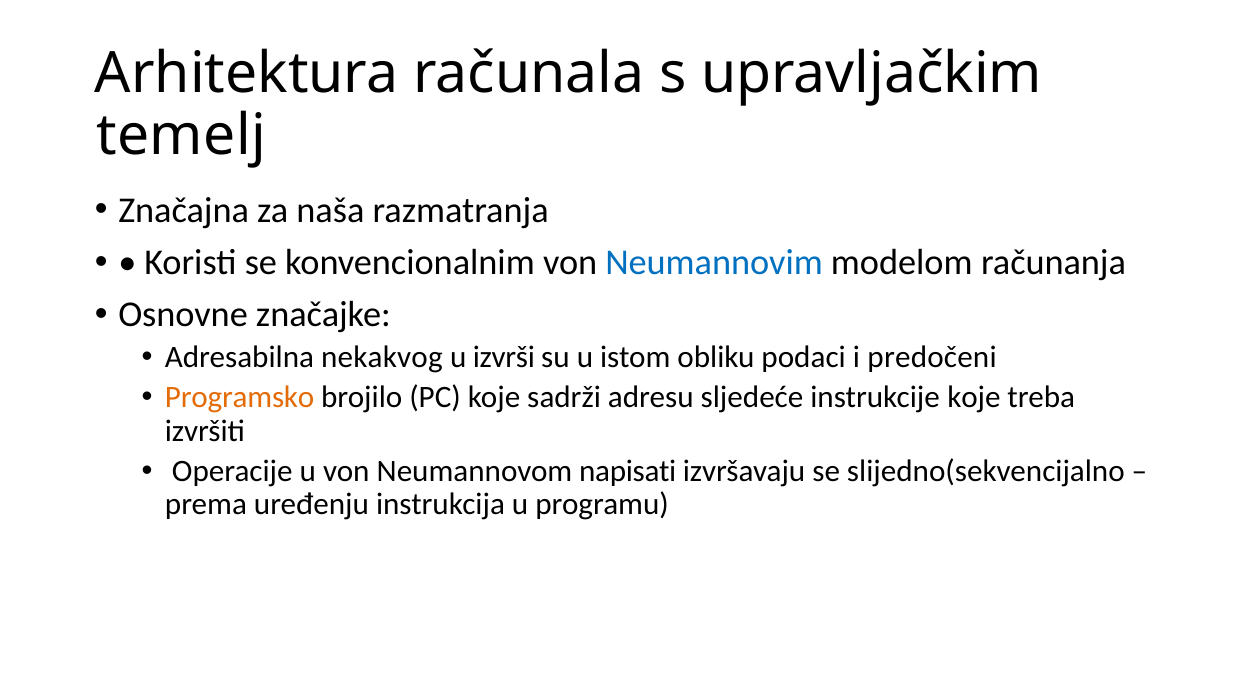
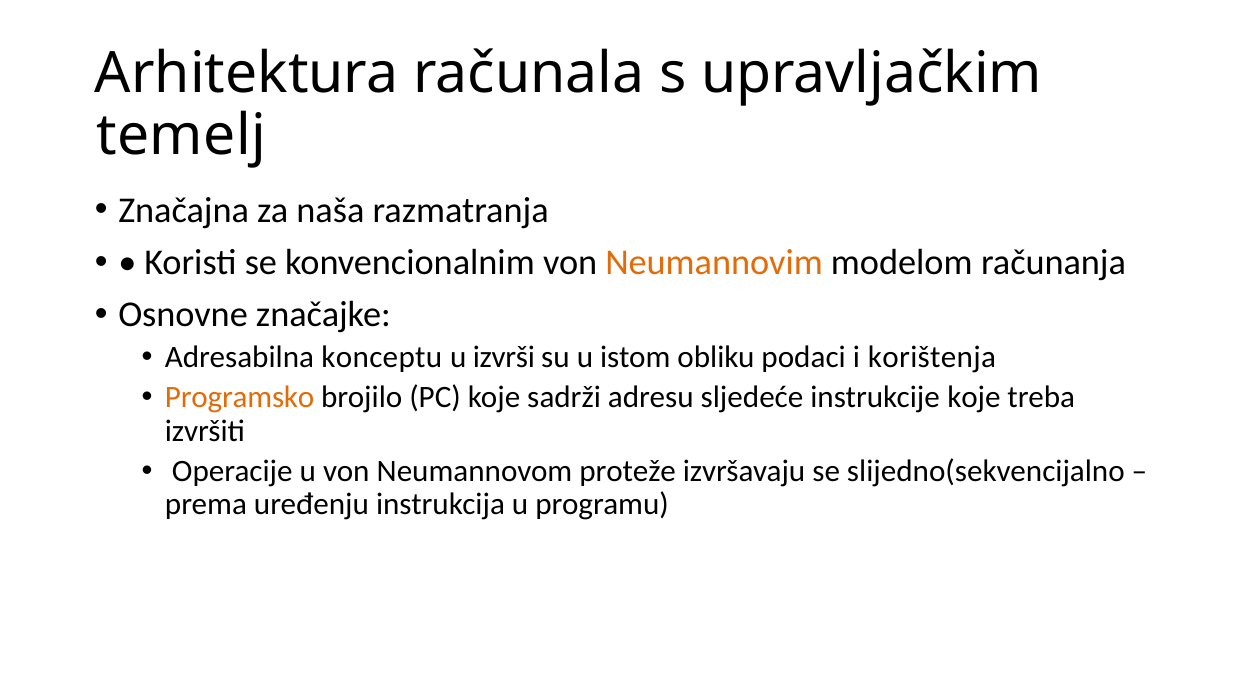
Neumannovim colour: blue -> orange
nekakvog: nekakvog -> konceptu
predočeni: predočeni -> korištenja
napisati: napisati -> proteže
